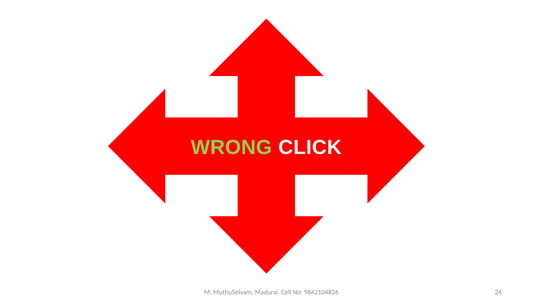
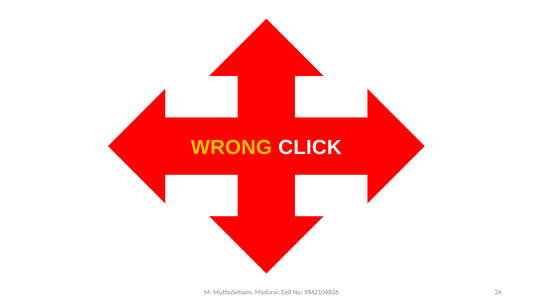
WRONG colour: light green -> yellow
